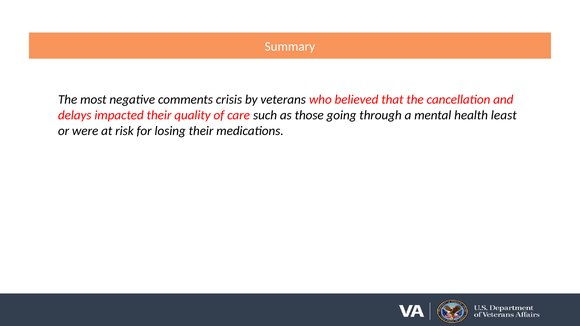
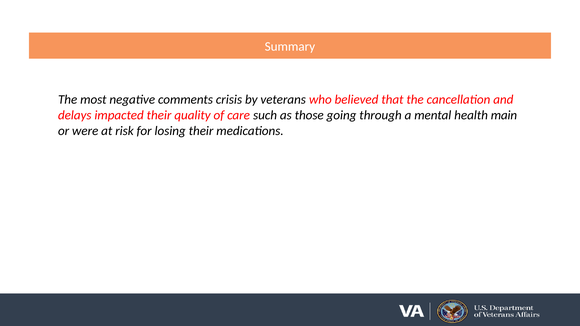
least: least -> main
